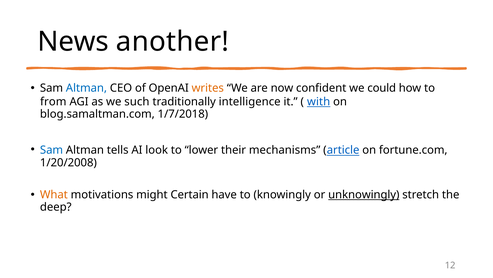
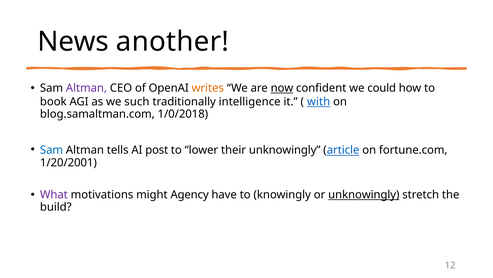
Altman at (86, 88) colour: blue -> purple
now underline: none -> present
from: from -> book
1/7/2018: 1/7/2018 -> 1/0/2018
look: look -> post
their mechanisms: mechanisms -> unknowingly
1/20/2008: 1/20/2008 -> 1/20/2001
What colour: orange -> purple
Certain: Certain -> Agency
deep: deep -> build
